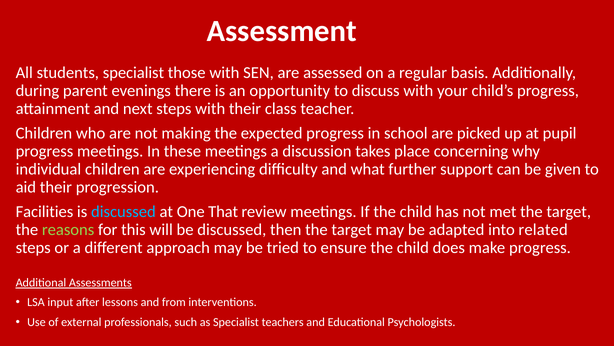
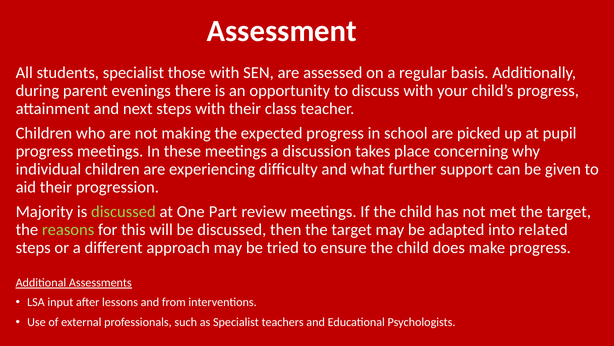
Facilities: Facilities -> Majority
discussed at (123, 211) colour: light blue -> light green
That: That -> Part
